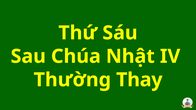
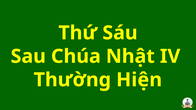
Thay: Thay -> Hiện
